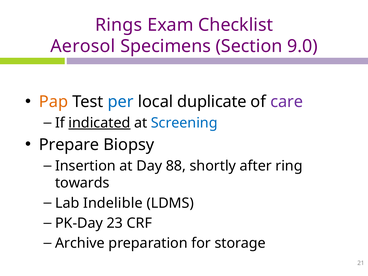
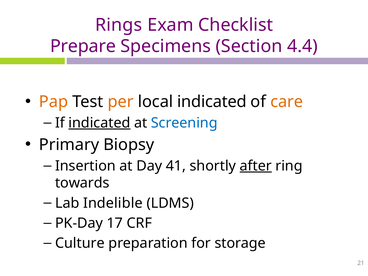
Aerosol: Aerosol -> Prepare
9.0: 9.0 -> 4.4
per colour: blue -> orange
local duplicate: duplicate -> indicated
care colour: purple -> orange
Prepare: Prepare -> Primary
88: 88 -> 41
after underline: none -> present
23: 23 -> 17
Archive: Archive -> Culture
